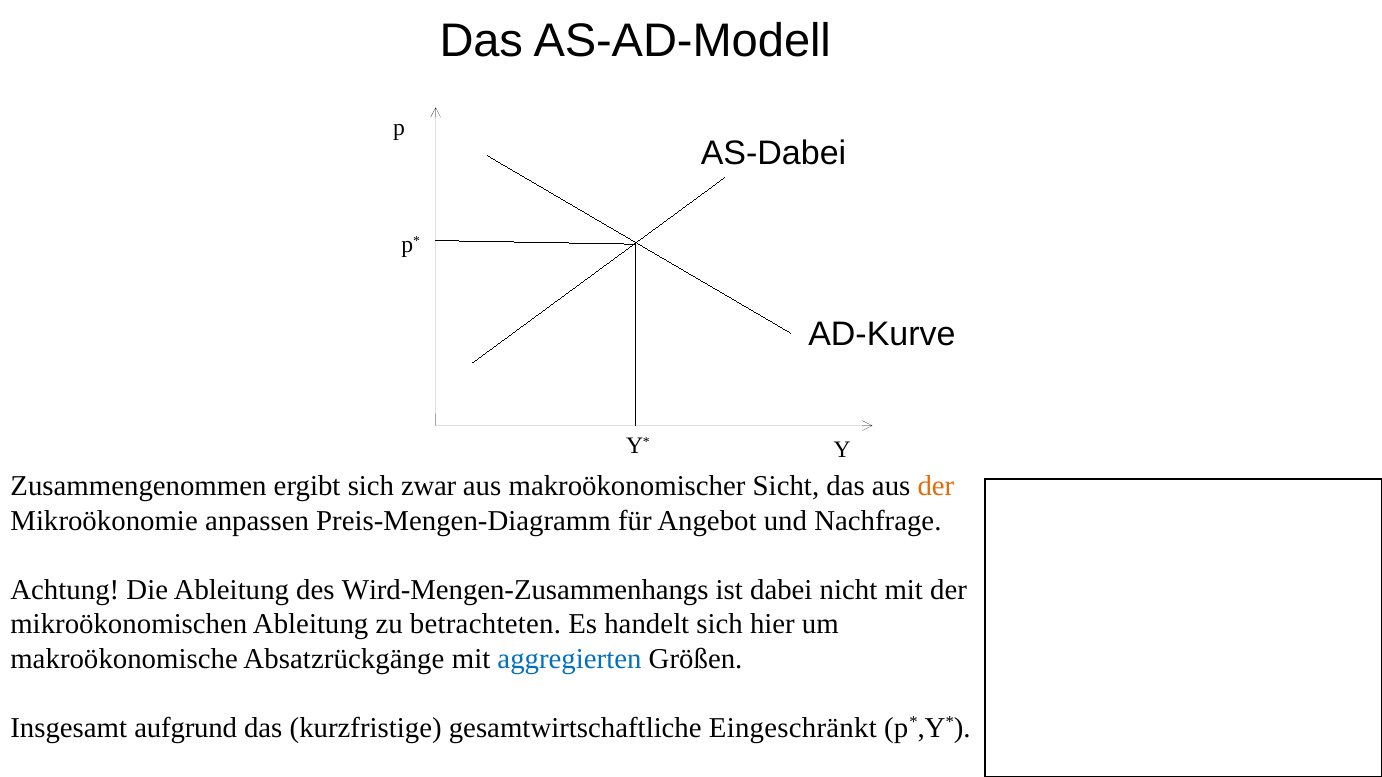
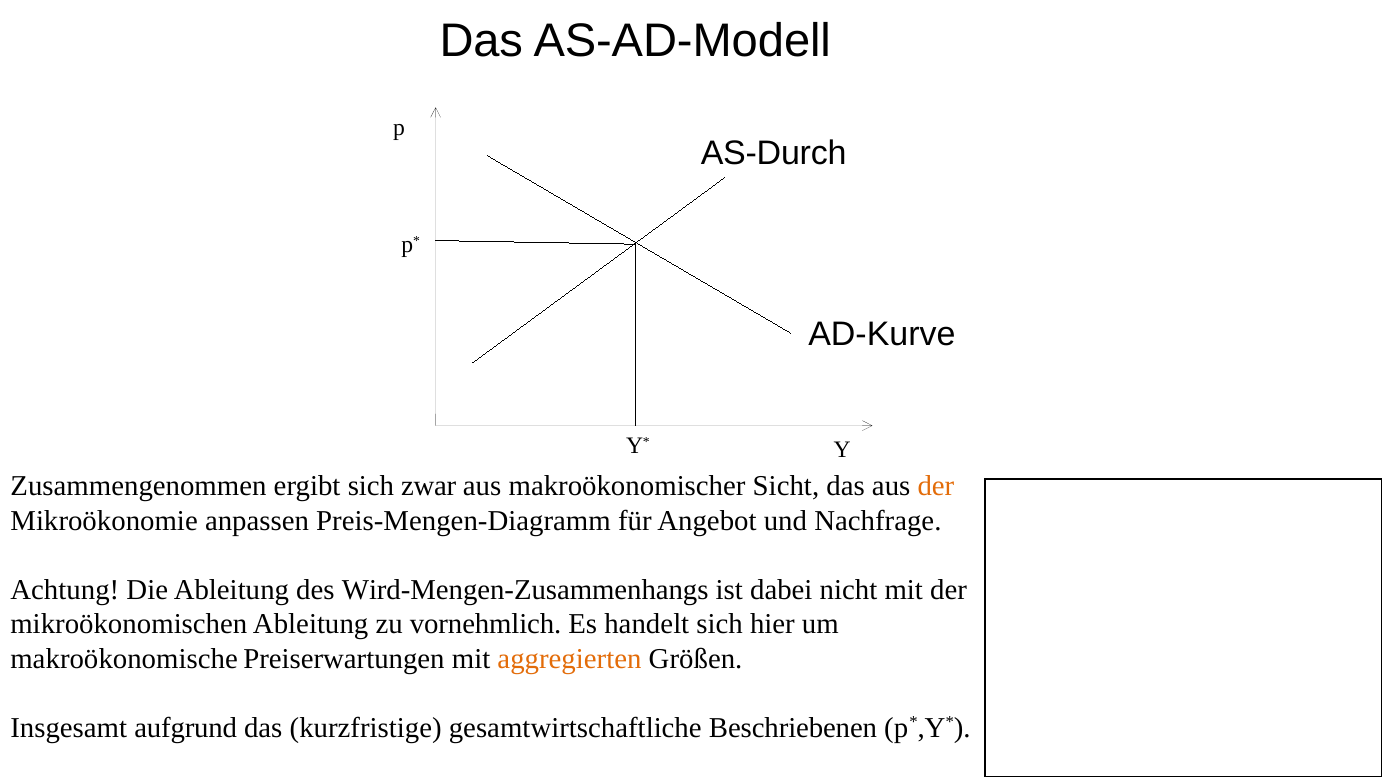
AS-Dabei: AS-Dabei -> AS-Durch
betrachteten: betrachteten -> vornehmlich
Absatzrückgänge: Absatzrückgänge -> Preiserwartungen
aggregierten colour: blue -> orange
Eingeschränkt: Eingeschränkt -> Beschriebenen
